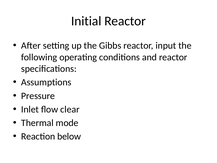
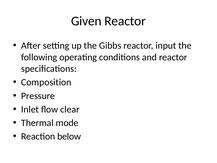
Initial: Initial -> Given
Assumptions: Assumptions -> Composition
